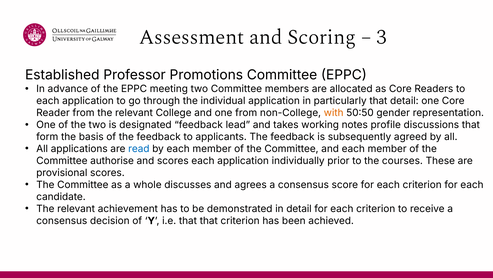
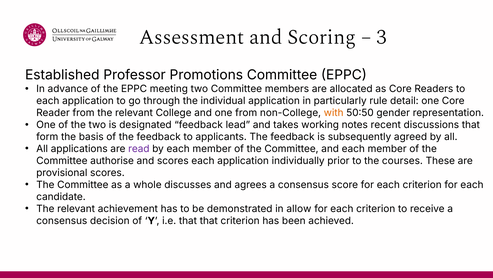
particularly that: that -> rule
profile: profile -> recent
read colour: blue -> purple
in detail: detail -> allow
